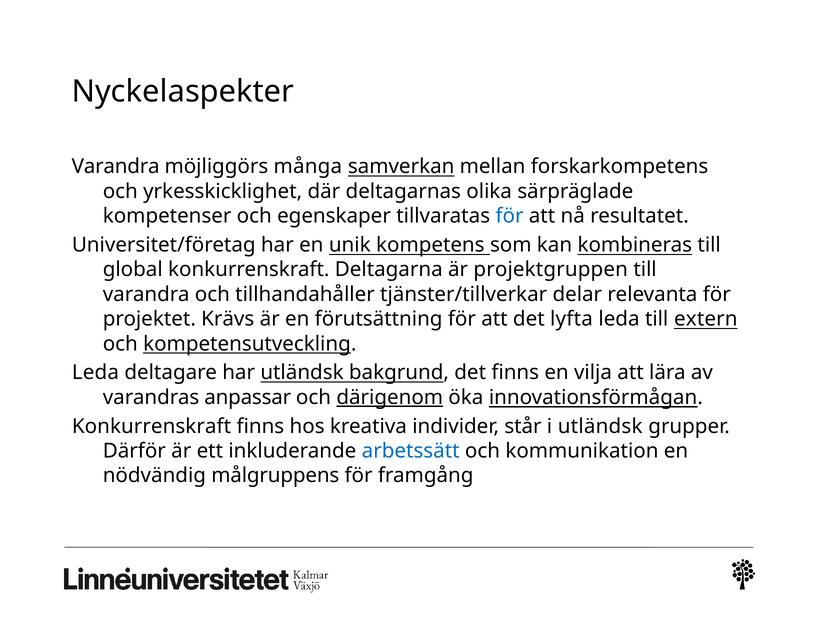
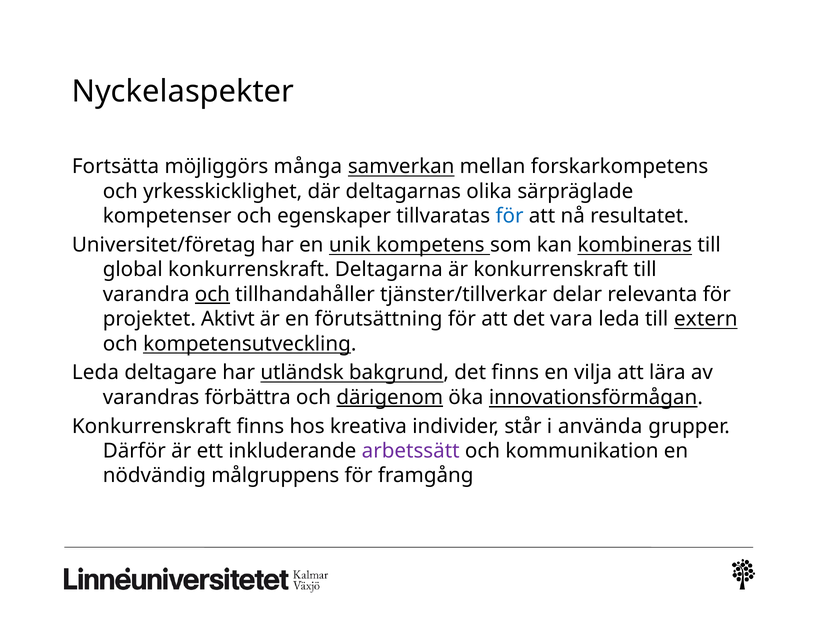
Varandra at (116, 167): Varandra -> Fortsätta
är projektgruppen: projektgruppen -> konkurrenskraft
och at (212, 294) underline: none -> present
Krävs: Krävs -> Aktivt
lyfta: lyfta -> vara
anpassar: anpassar -> förbättra
i utländsk: utländsk -> använda
arbetssätt colour: blue -> purple
